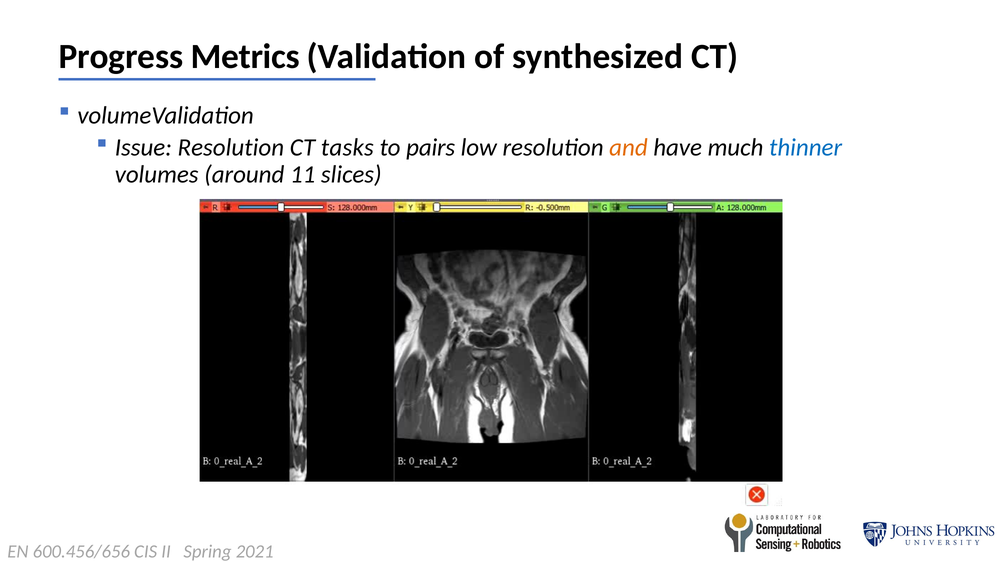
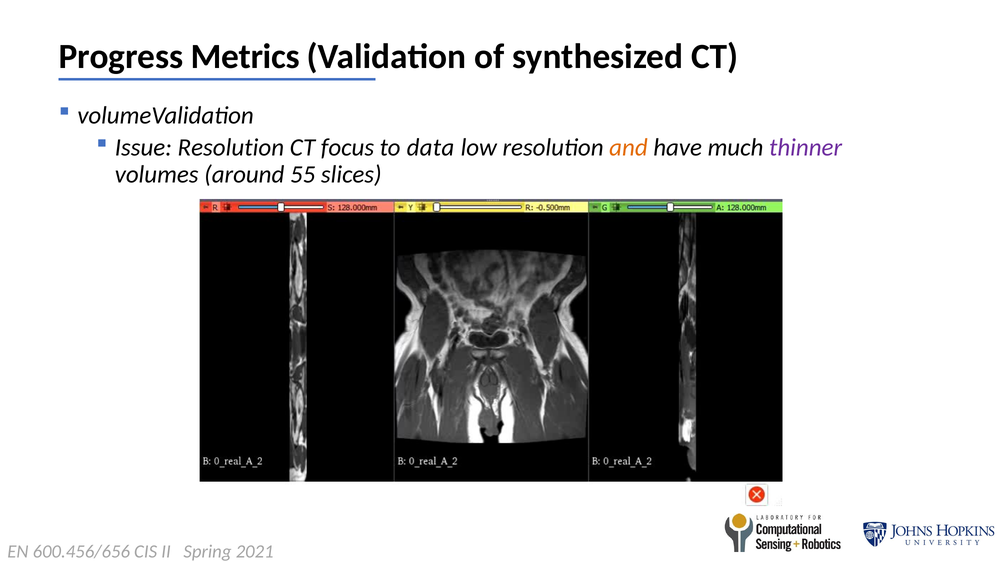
tasks: tasks -> focus
pairs: pairs -> data
thinner colour: blue -> purple
11: 11 -> 55
